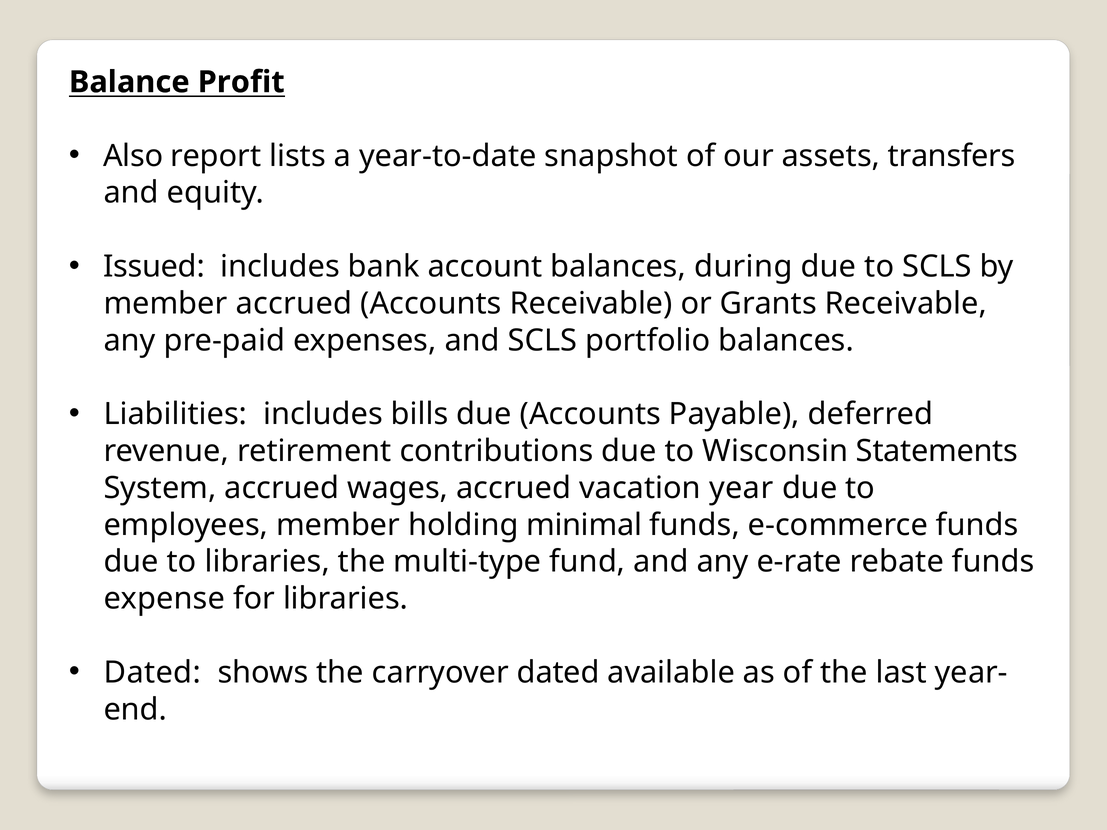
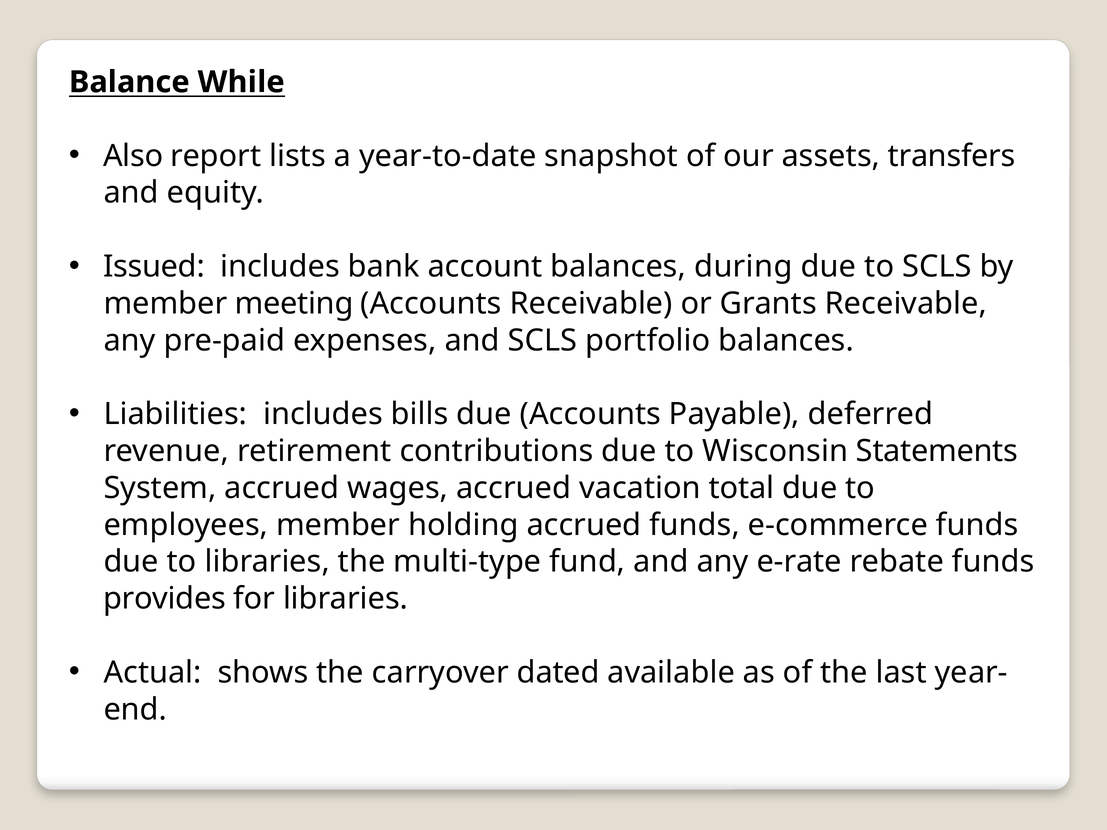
Profit: Profit -> While
member accrued: accrued -> meeting
year: year -> total
holding minimal: minimal -> accrued
expense: expense -> provides
Dated at (152, 673): Dated -> Actual
